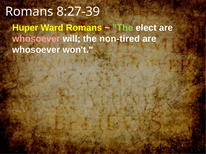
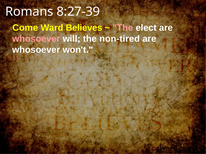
Huper: Huper -> Come
Ward Romans: Romans -> Believes
The at (123, 28) colour: light green -> pink
